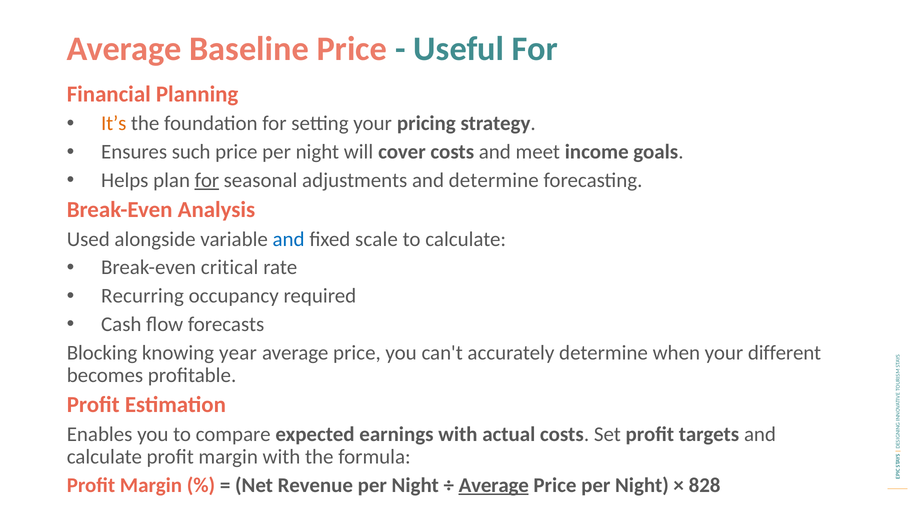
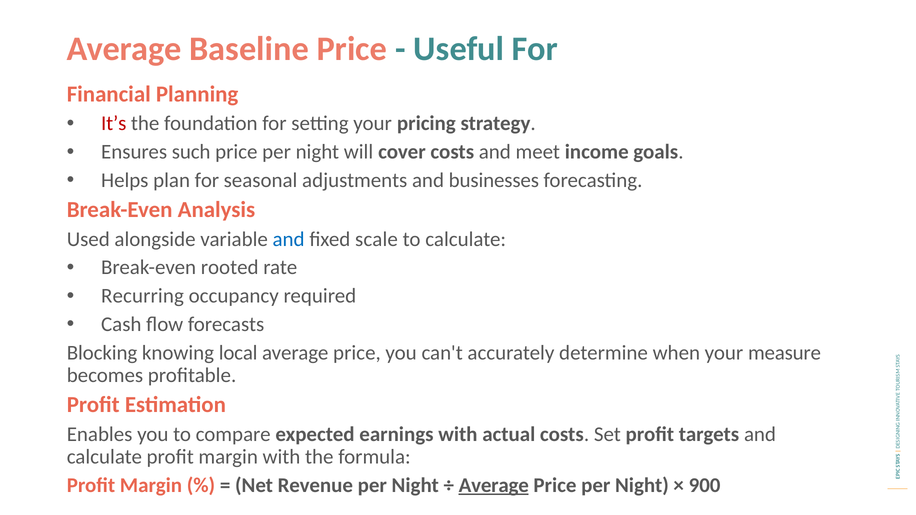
It’s colour: orange -> red
for at (207, 180) underline: present -> none
and determine: determine -> businesses
critical: critical -> rooted
year: year -> local
different: different -> measure
828: 828 -> 900
